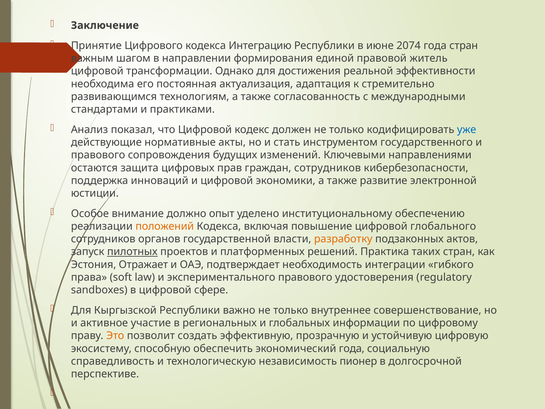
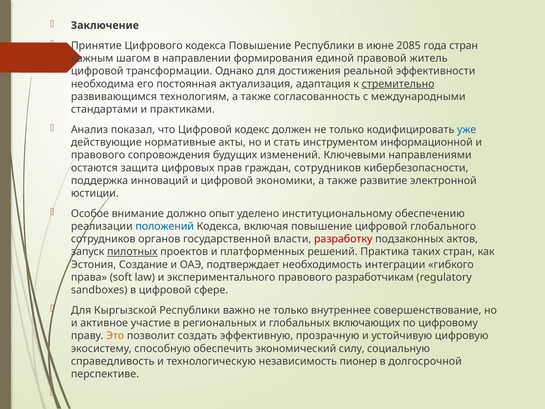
кодекса Интеграцию: Интеграцию -> Повышение
2074: 2074 -> 2085
стремительно underline: none -> present
государственного: государственного -> информационной
положений colour: orange -> blue
разработку colour: orange -> red
Отражает: Отражает -> Создание
удостоверения: удостоверения -> разработчикам
информации: информации -> включающих
экономический года: года -> силу
